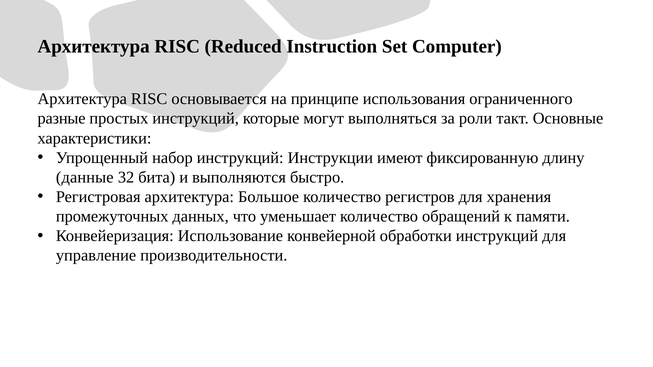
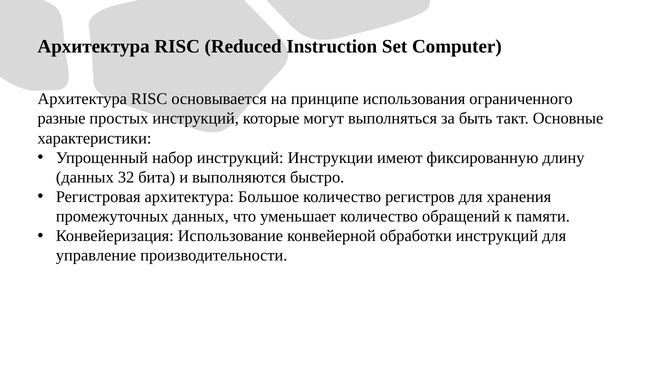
роли: роли -> быть
данные at (85, 177): данные -> данных
